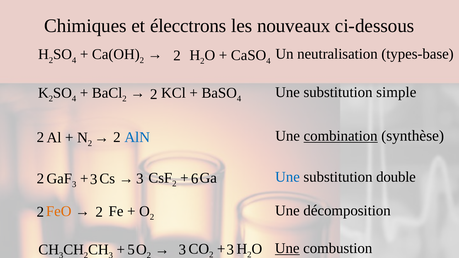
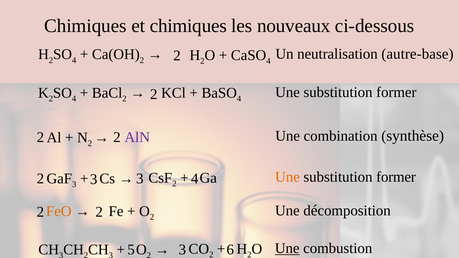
et élecctrons: élecctrons -> chimiques
types-base: types-base -> autre-base
simple at (396, 92): simple -> former
combination underline: present -> none
AlN colour: blue -> purple
Une at (287, 177) colour: blue -> orange
double at (396, 177): double -> former
3 6: 6 -> 4
3 3: 3 -> 6
